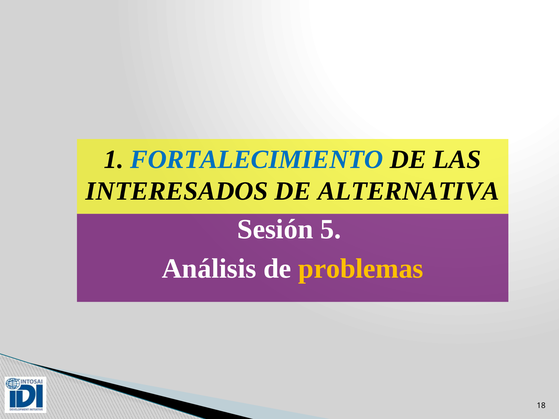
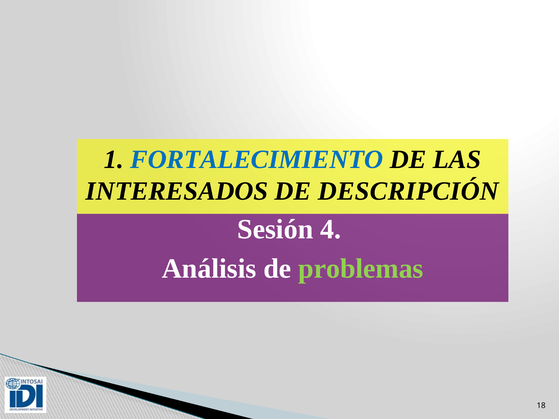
ALTERNATIVA: ALTERNATIVA -> DESCRIPCIÓN
5: 5 -> 4
problemas colour: yellow -> light green
